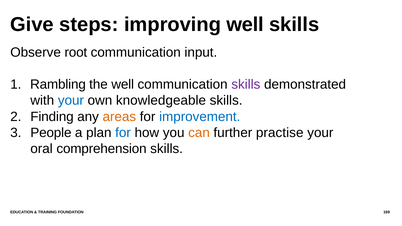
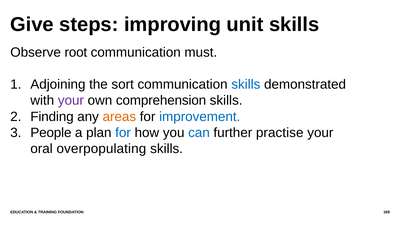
improving well: well -> unit
input: input -> must
Rambling: Rambling -> Adjoining
the well: well -> sort
skills at (246, 85) colour: purple -> blue
your at (71, 101) colour: blue -> purple
knowledgeable: knowledgeable -> comprehension
can colour: orange -> blue
comprehension: comprehension -> overpopulating
